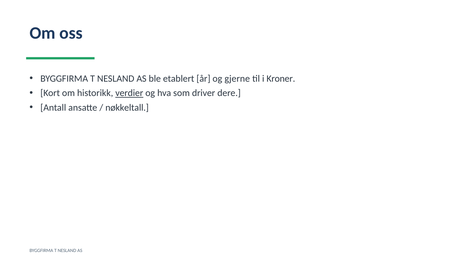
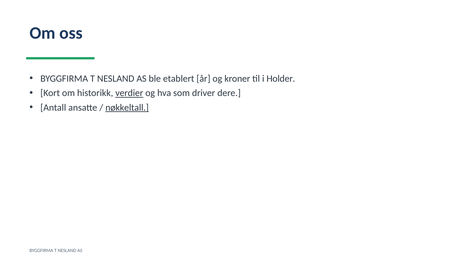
gjerne: gjerne -> kroner
Kroner: Kroner -> Holder
nøkkeltall underline: none -> present
